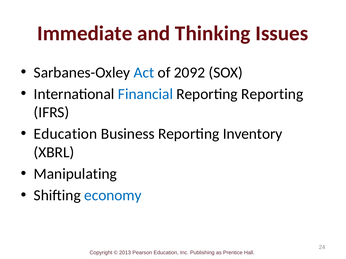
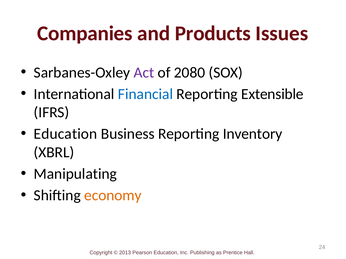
Immediate: Immediate -> Companies
Thinking: Thinking -> Products
Act colour: blue -> purple
2092: 2092 -> 2080
Reporting Reporting: Reporting -> Extensible
economy colour: blue -> orange
